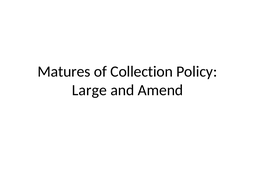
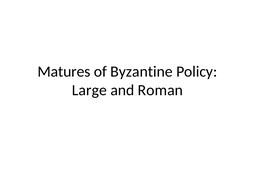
Collection: Collection -> Byzantine
Amend: Amend -> Roman
